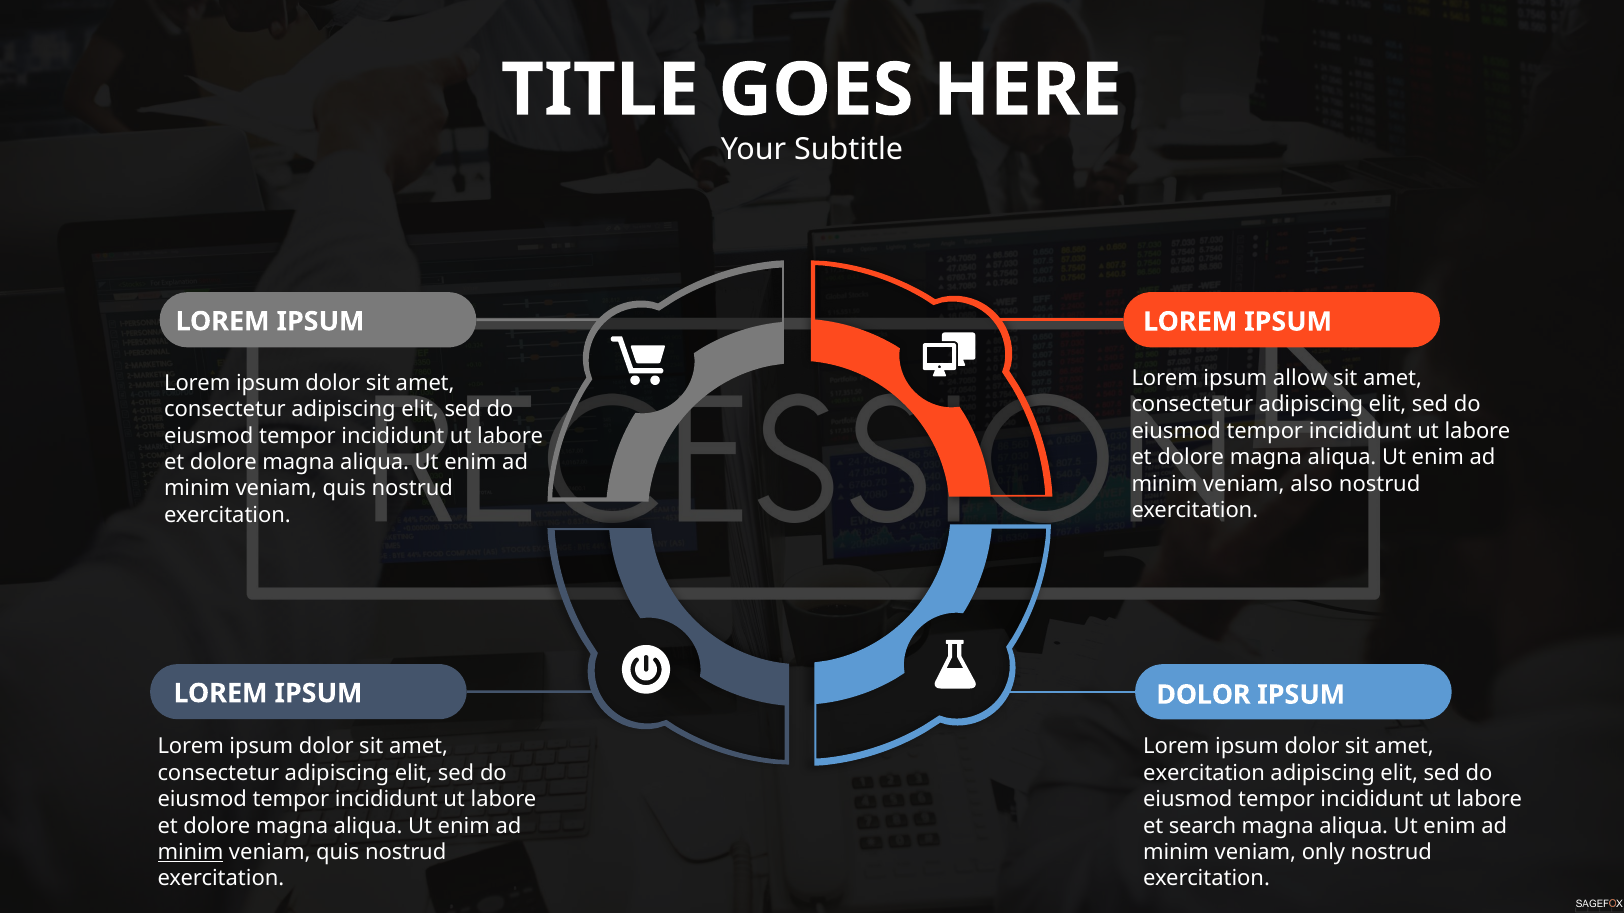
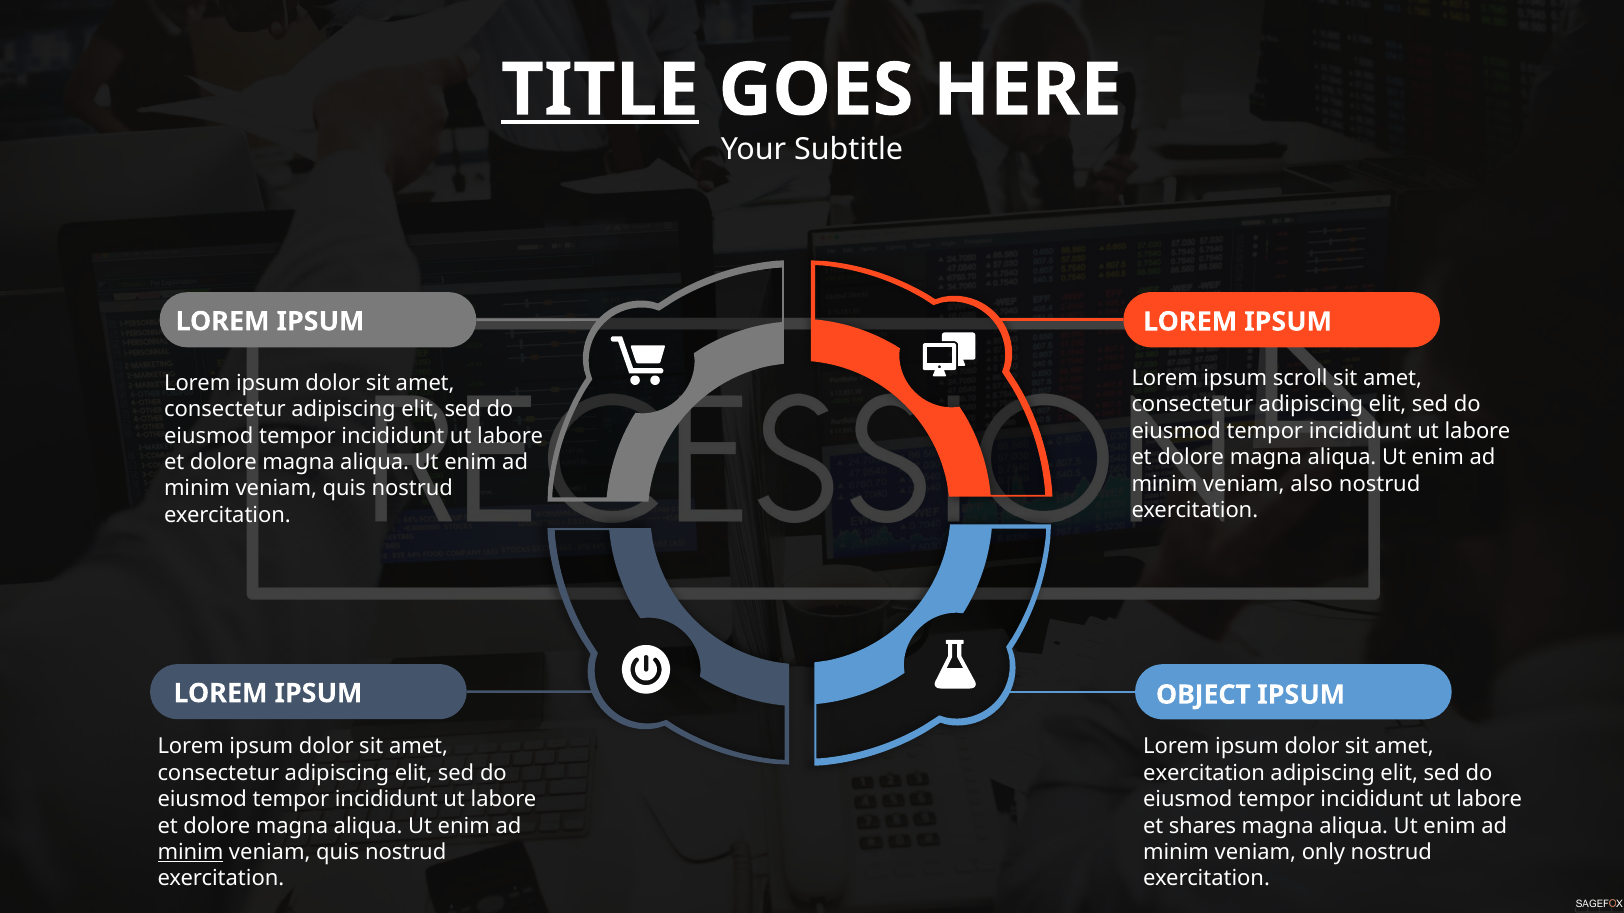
TITLE underline: none -> present
allow: allow -> scroll
DOLOR at (1203, 695): DOLOR -> OBJECT
search: search -> shares
